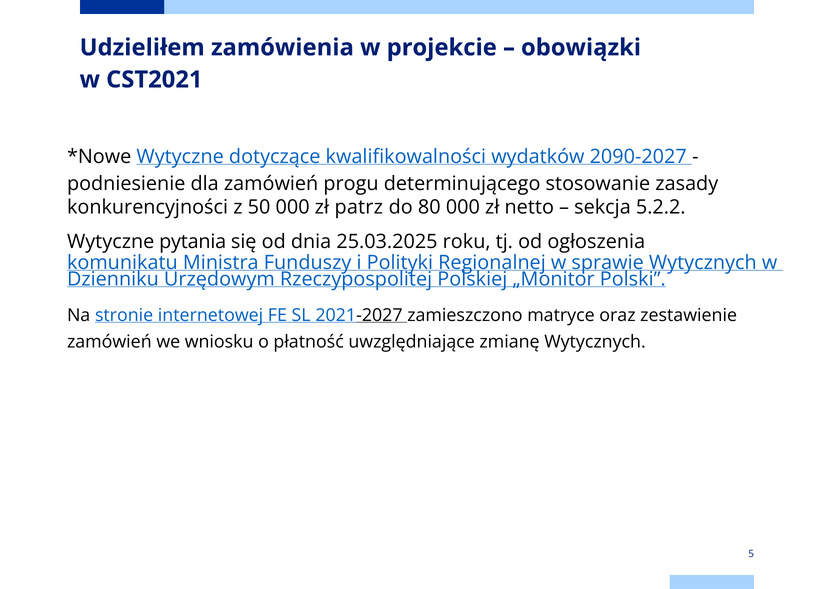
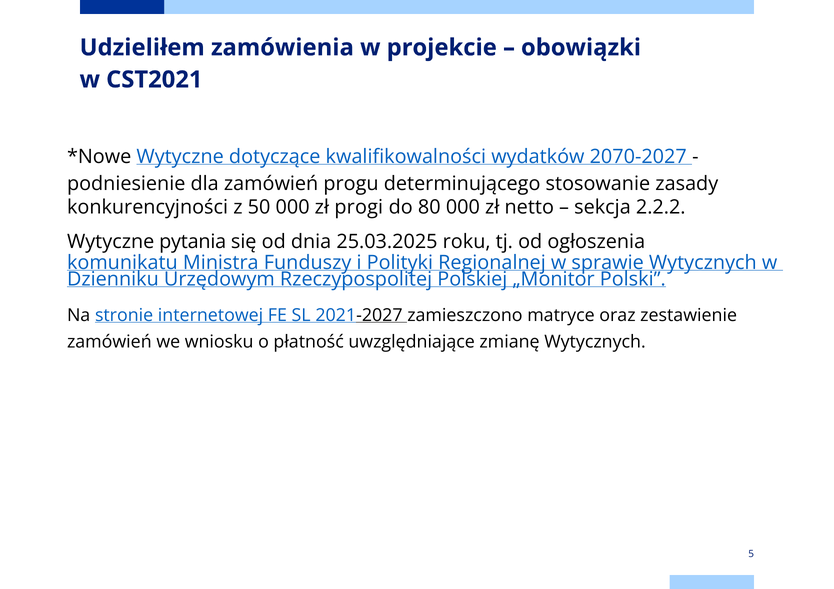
2090-2027: 2090-2027 -> 2070-2027
patrz: patrz -> progi
5.2.2: 5.2.2 -> 2.2.2
